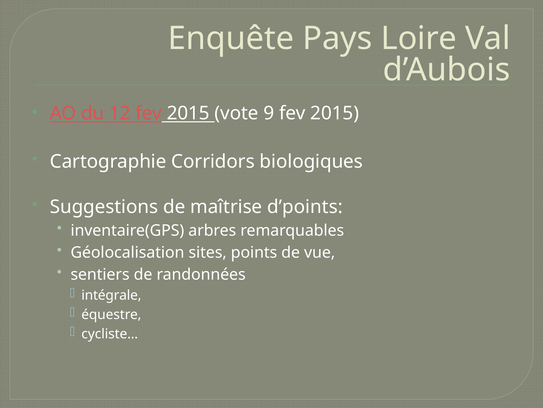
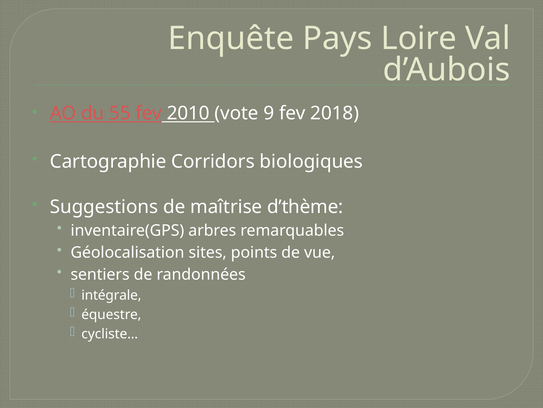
12: 12 -> 55
2015 at (188, 113): 2015 -> 2010
9 fev 2015: 2015 -> 2018
d’points: d’points -> d’thème
